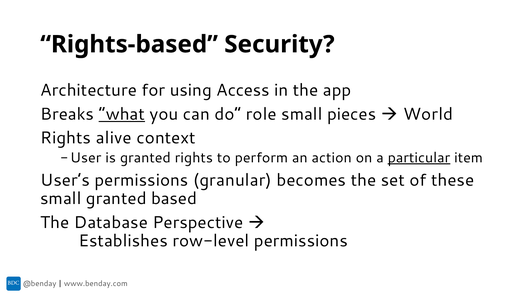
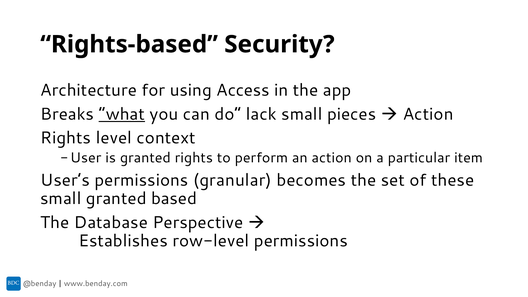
role: role -> lack
World at (428, 114): World -> Action
alive: alive -> level
particular underline: present -> none
